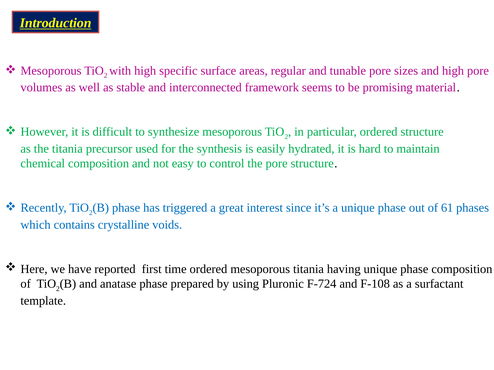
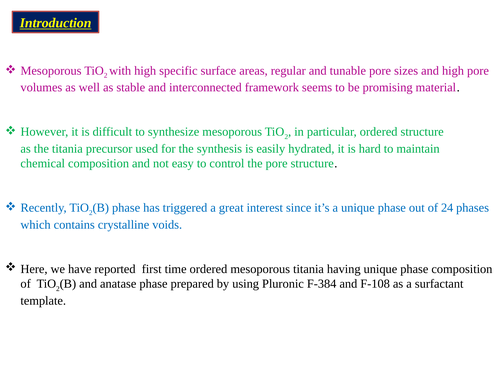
61: 61 -> 24
F-724: F-724 -> F-384
